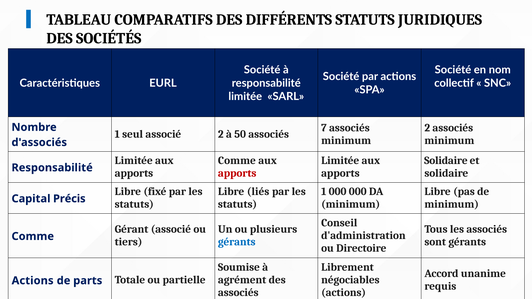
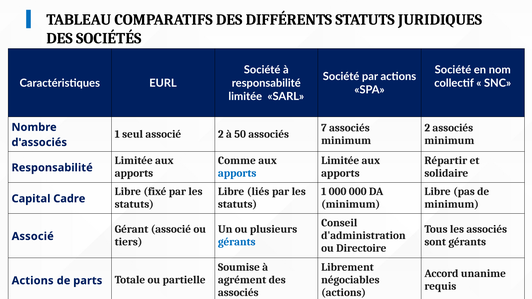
Solidaire at (446, 161): Solidaire -> Répartir
apports at (237, 173) colour: red -> blue
Précis: Précis -> Cadre
Comme at (33, 237): Comme -> Associé
